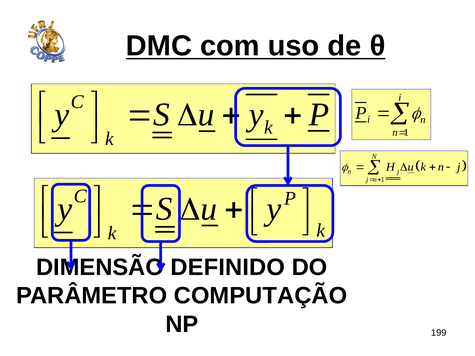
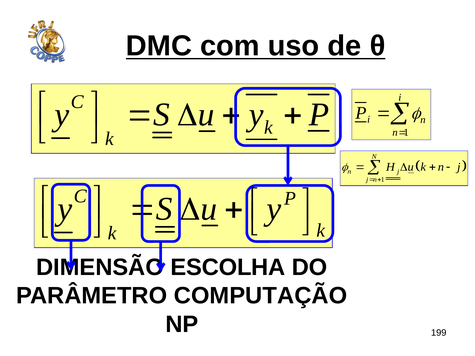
DEFINIDO: DEFINIDO -> ESCOLHA
